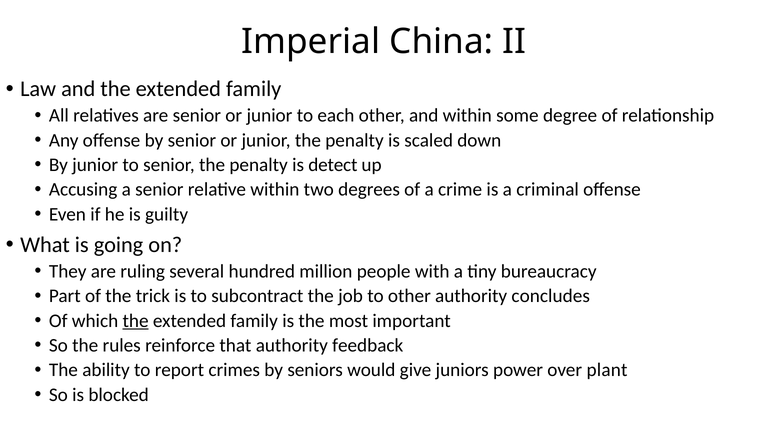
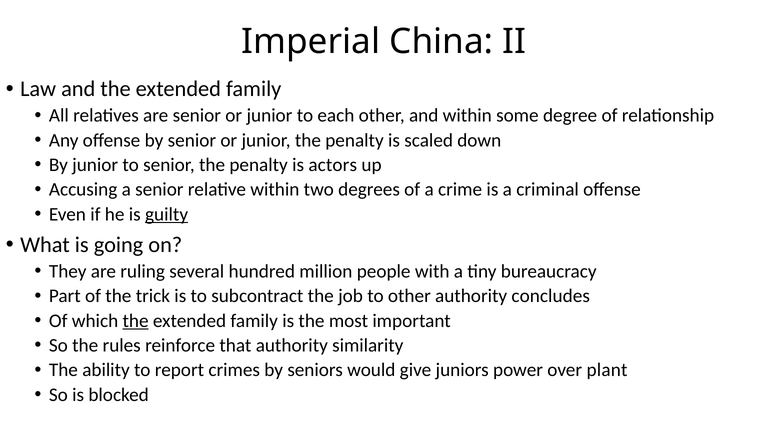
detect: detect -> actors
guilty underline: none -> present
feedback: feedback -> similarity
